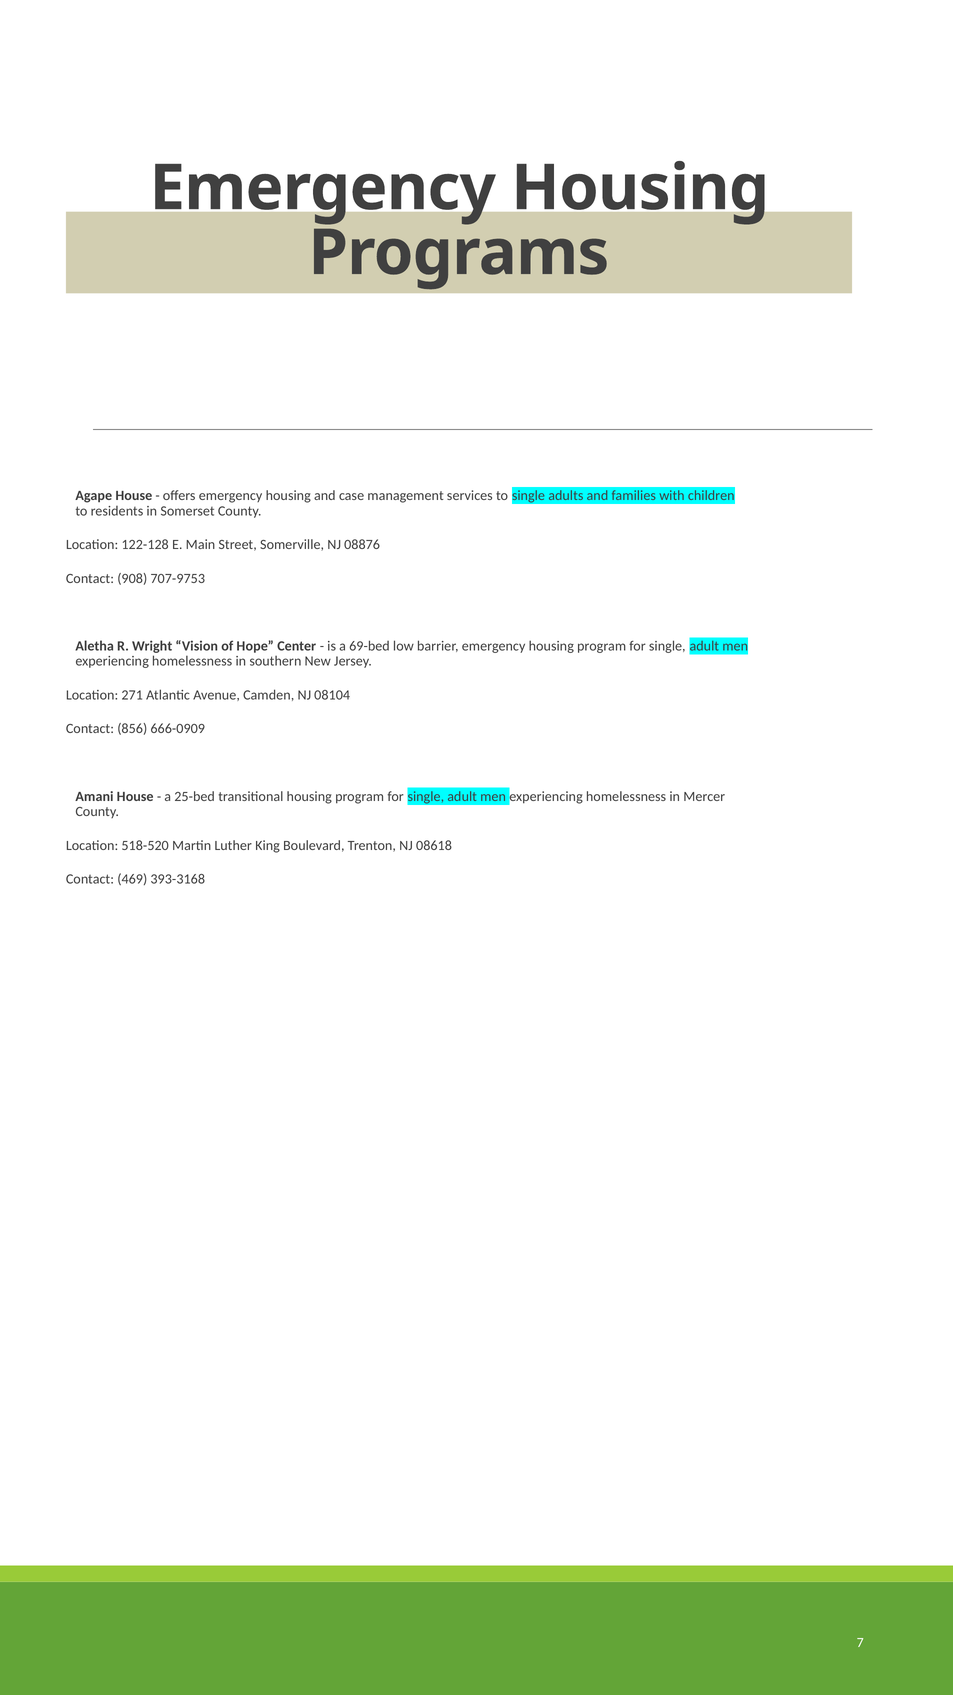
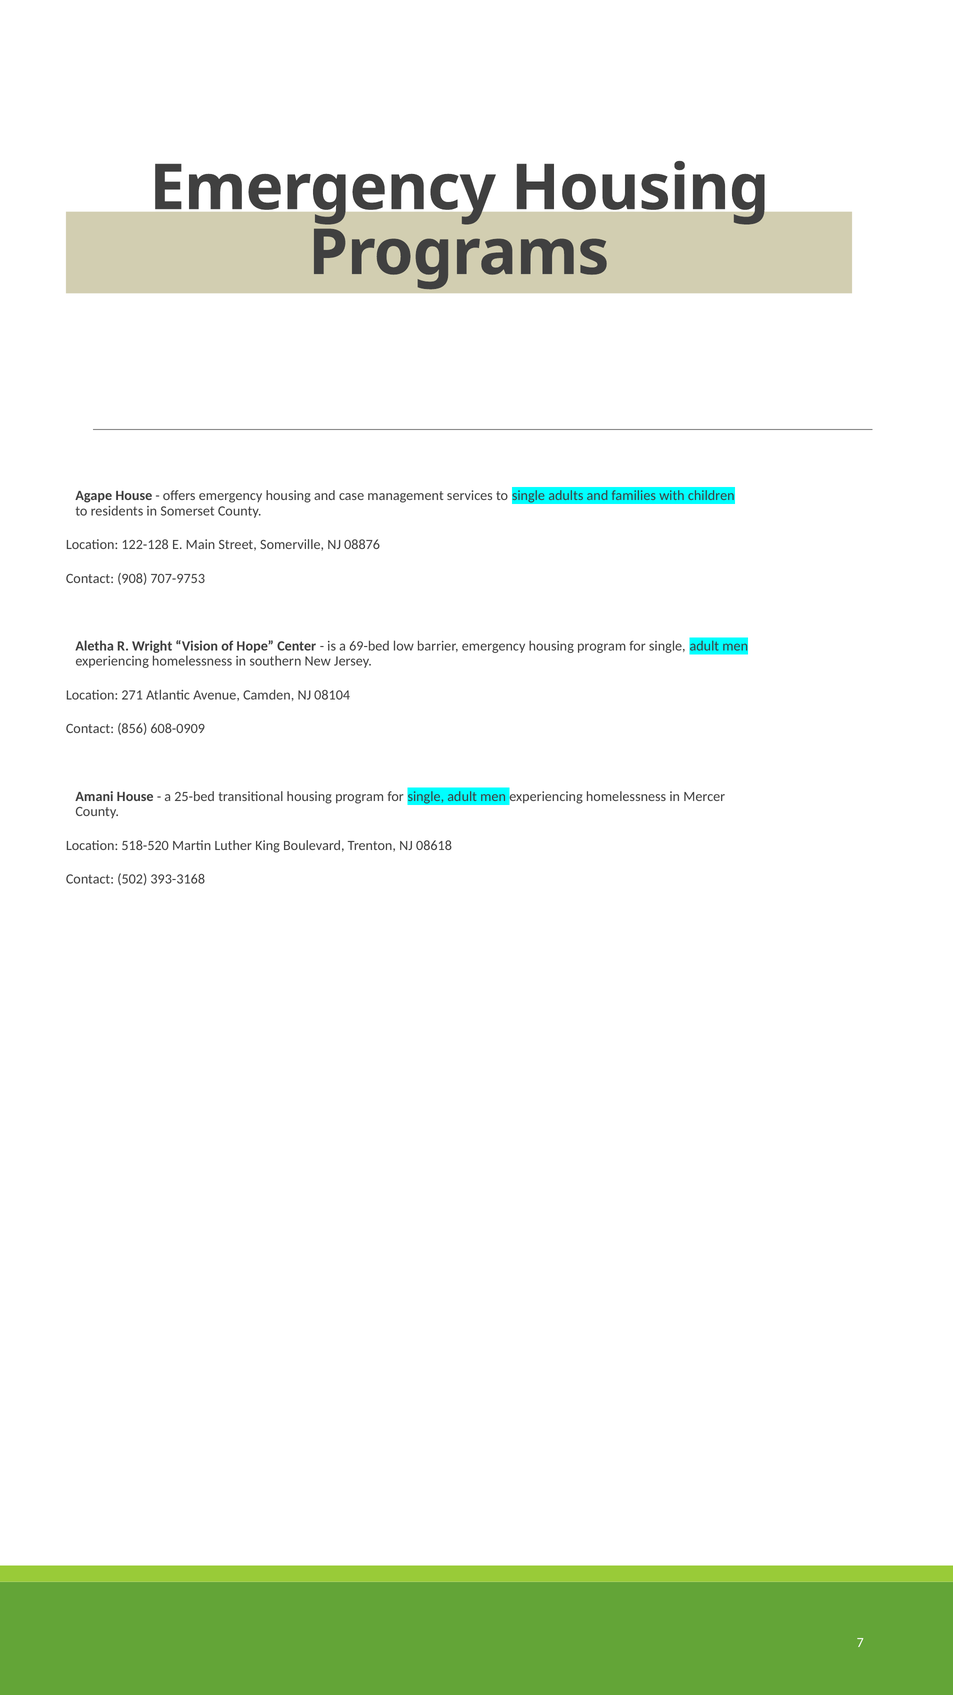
666-0909: 666-0909 -> 608-0909
469: 469 -> 502
